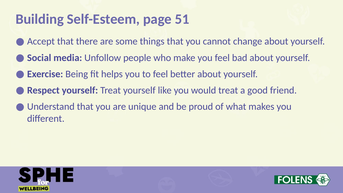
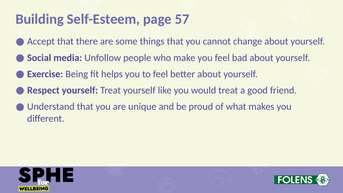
51: 51 -> 57
